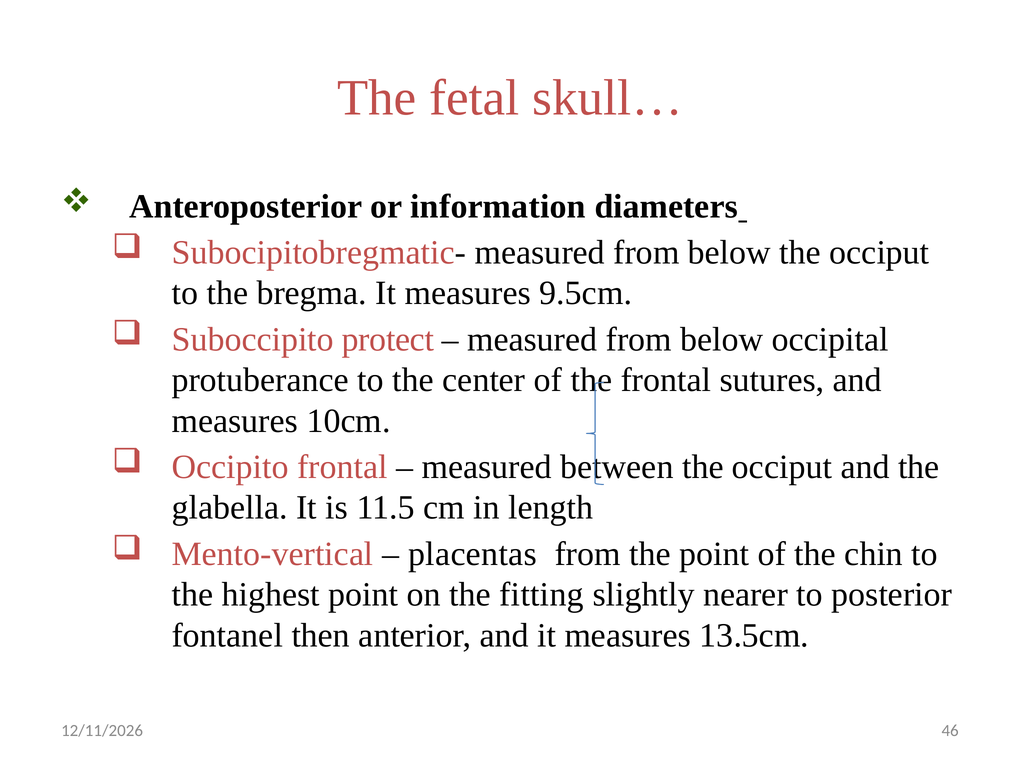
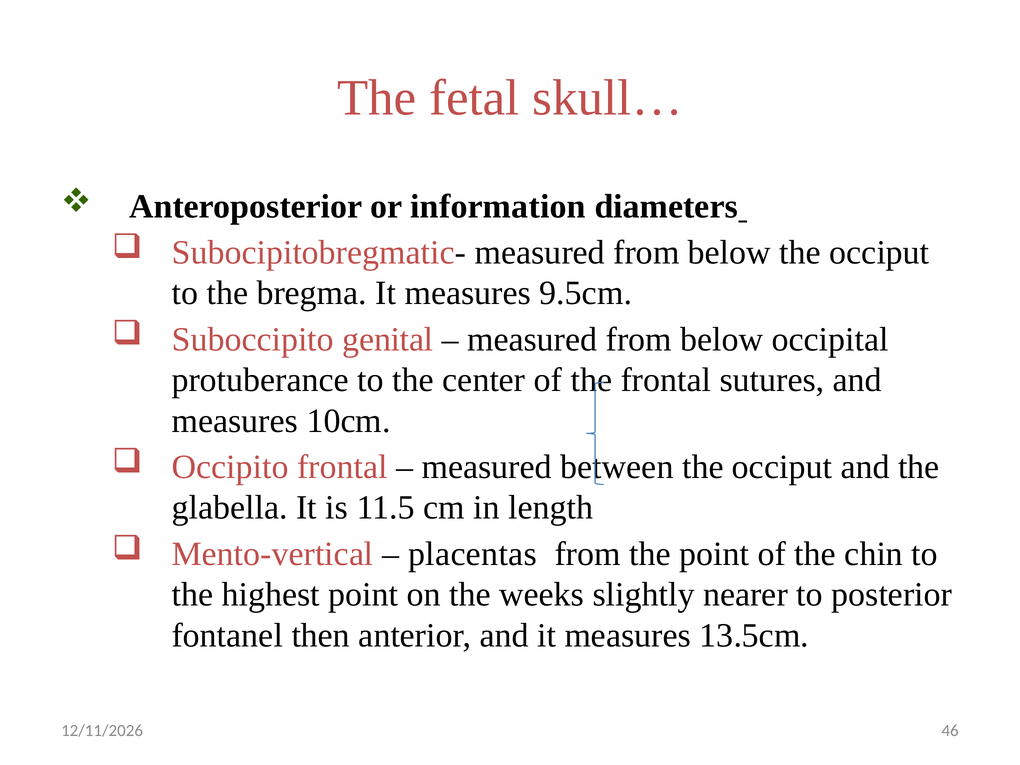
protect: protect -> genital
fitting: fitting -> weeks
